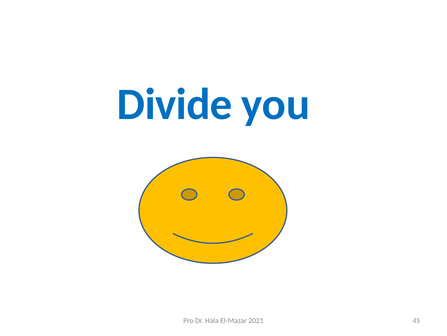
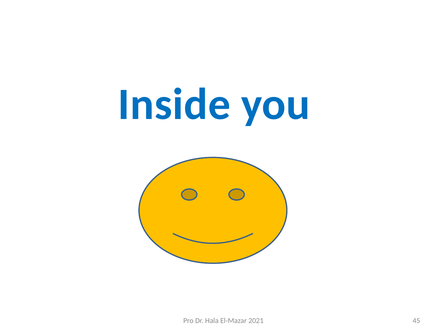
Divide: Divide -> Inside
